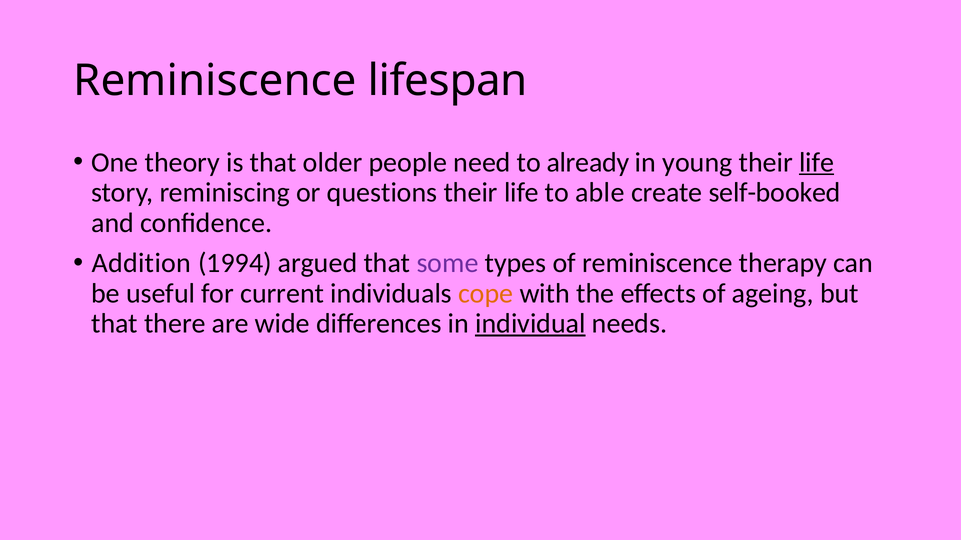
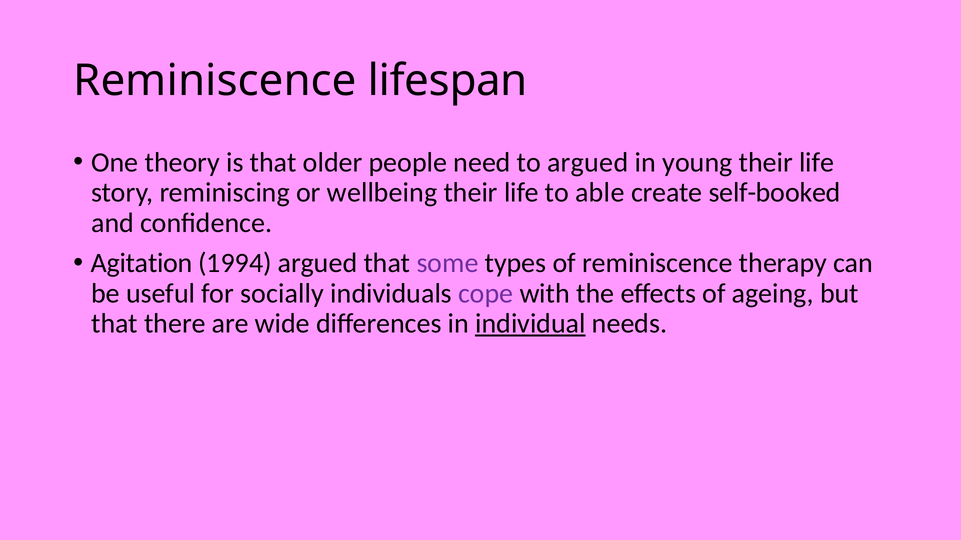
to already: already -> argued
life at (817, 162) underline: present -> none
questions: questions -> wellbeing
Addition: Addition -> Agitation
current: current -> socially
cope colour: orange -> purple
